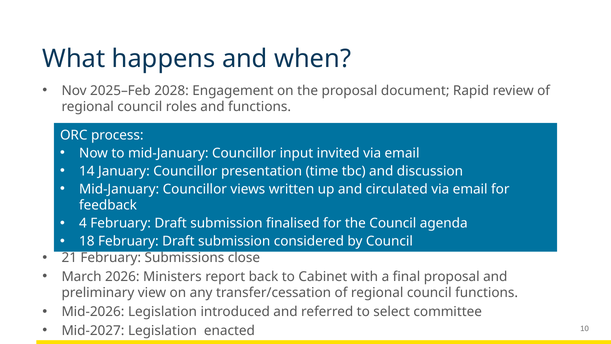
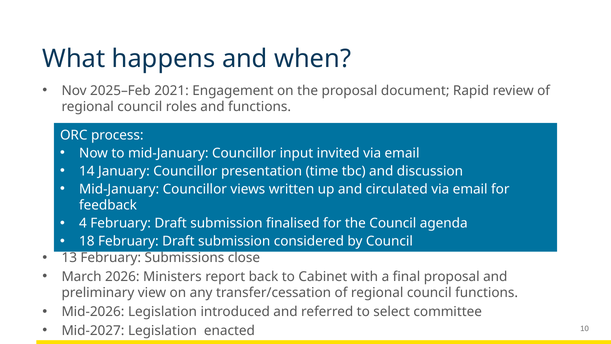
2028: 2028 -> 2021
21: 21 -> 13
